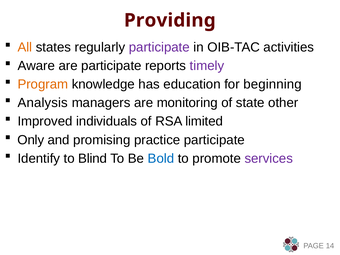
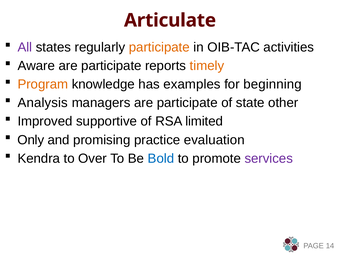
Providing: Providing -> Articulate
All colour: orange -> purple
participate at (159, 47) colour: purple -> orange
timely colour: purple -> orange
education: education -> examples
managers are monitoring: monitoring -> participate
individuals: individuals -> supportive
practice participate: participate -> evaluation
Identify: Identify -> Kendra
Blind: Blind -> Over
